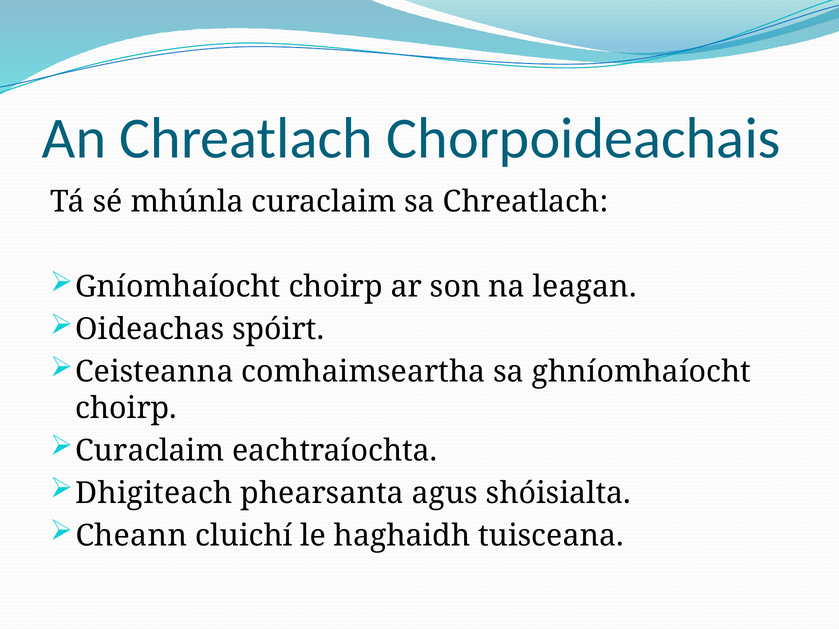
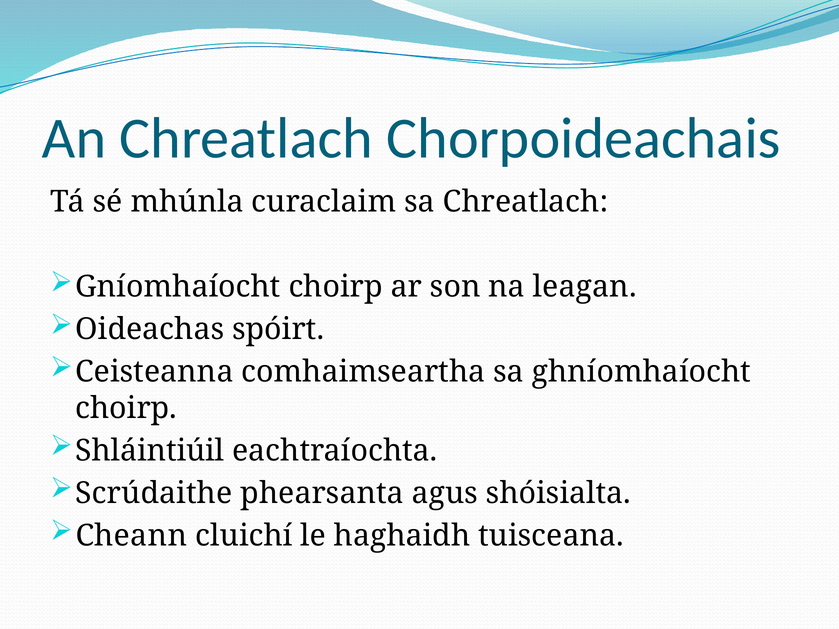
Curaclaim at (150, 451): Curaclaim -> Shláintiúil
Dhigiteach: Dhigiteach -> Scrúdaithe
